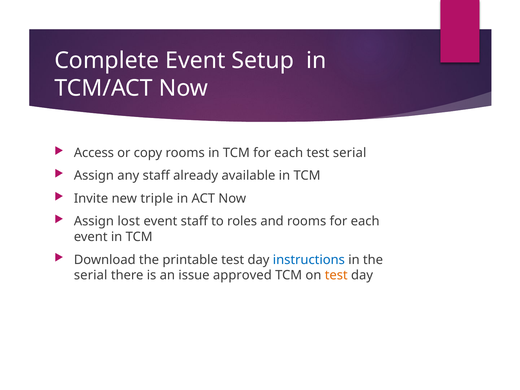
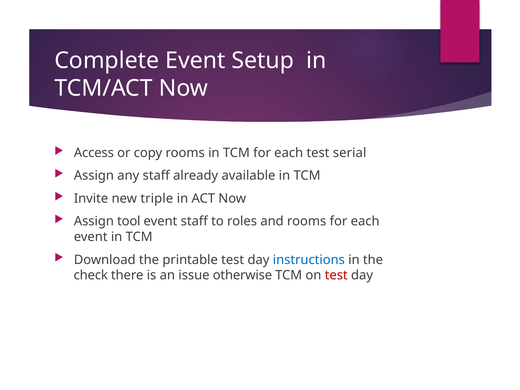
lost: lost -> tool
serial at (91, 275): serial -> check
approved: approved -> otherwise
test at (336, 275) colour: orange -> red
